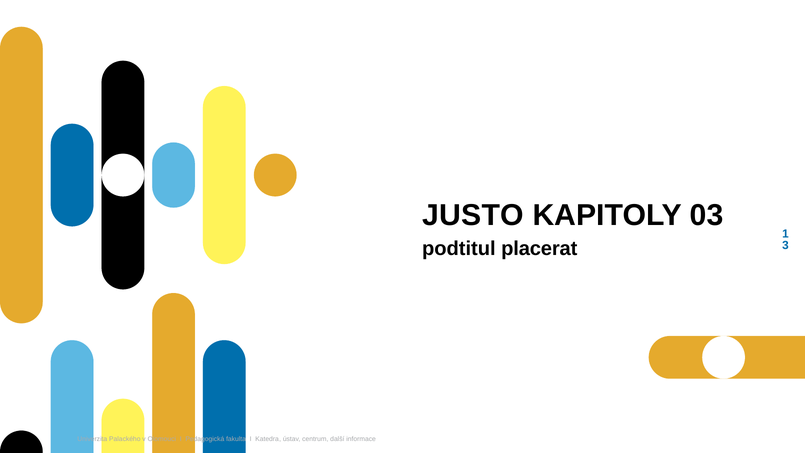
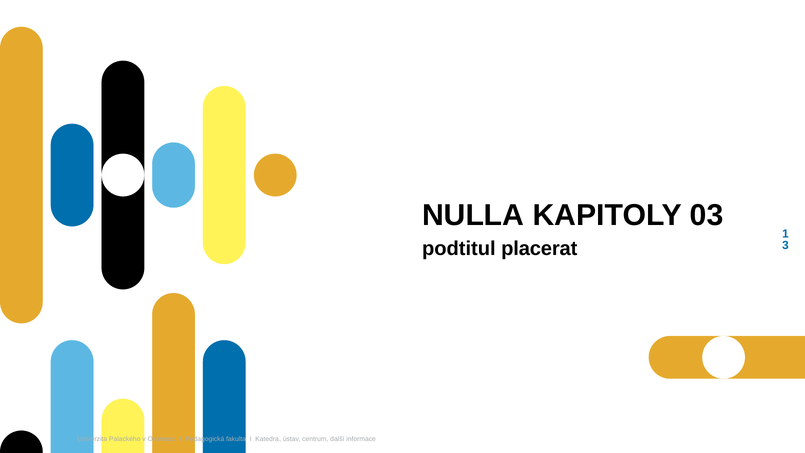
JUSTO: JUSTO -> NULLA
